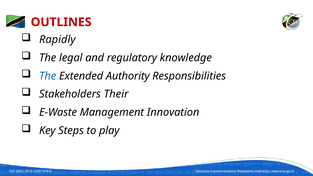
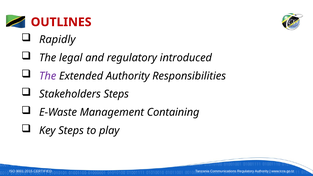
knowledge: knowledge -> introduced
The at (48, 76) colour: blue -> purple
Stakeholders Their: Their -> Steps
Innovation: Innovation -> Containing
